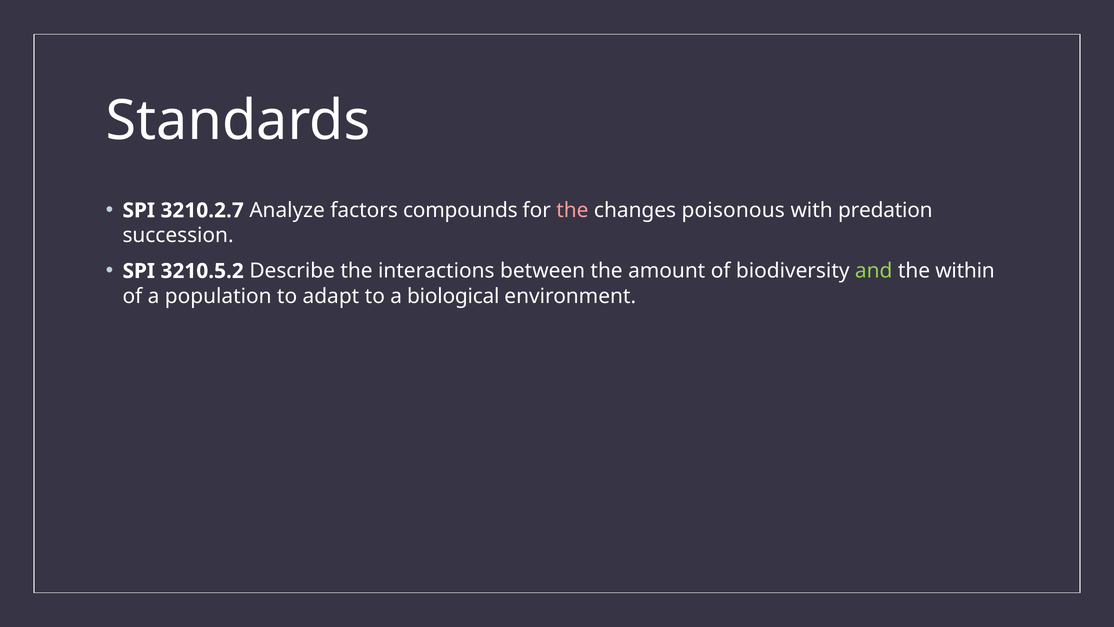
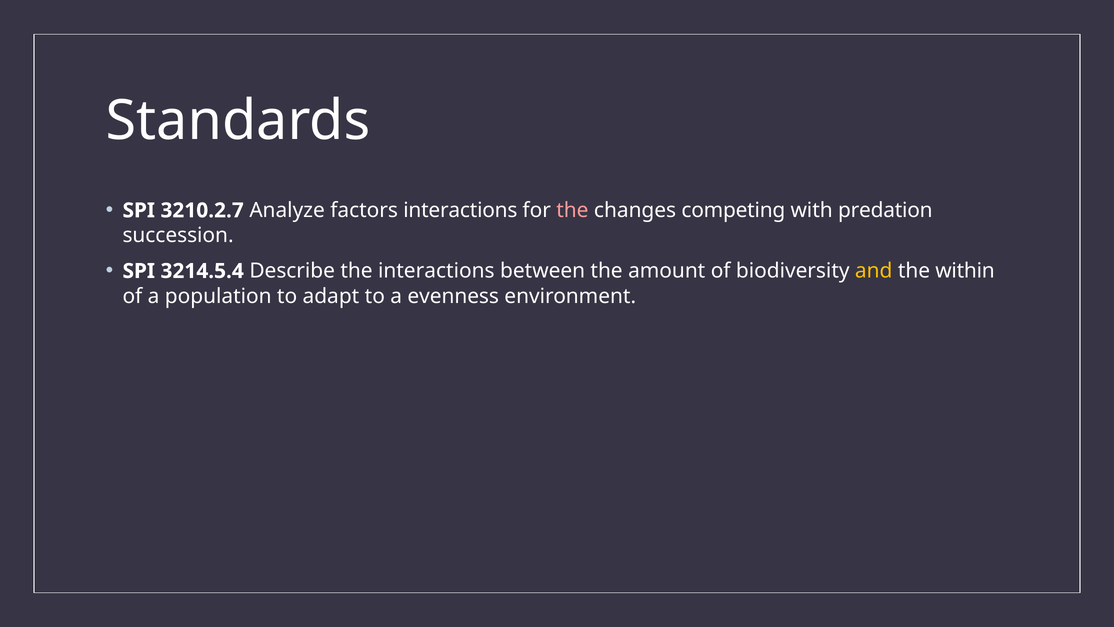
factors compounds: compounds -> interactions
poisonous: poisonous -> competing
3210.5.2: 3210.5.2 -> 3214.5.4
and colour: light green -> yellow
biological: biological -> evenness
